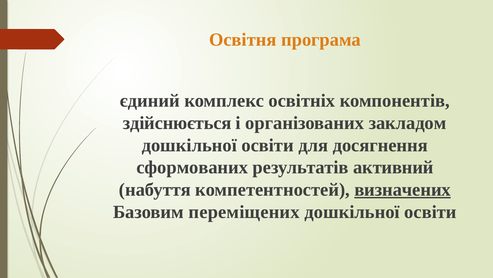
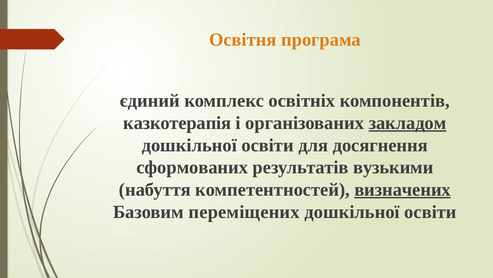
здійснюється: здійснюється -> казкотерапія
закладом underline: none -> present
активний: активний -> вузькими
